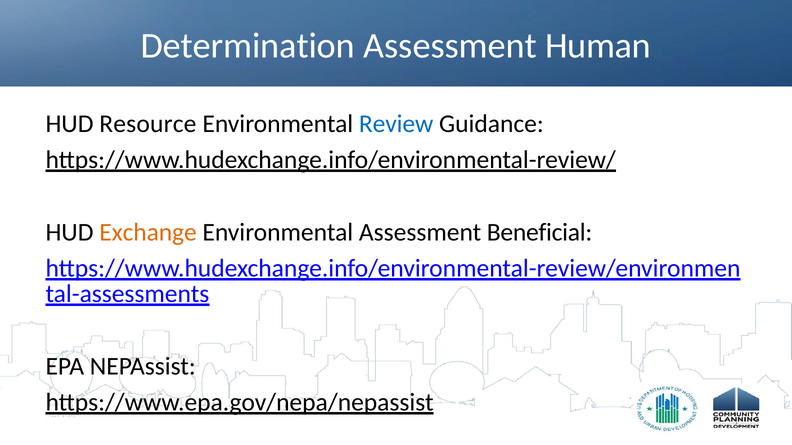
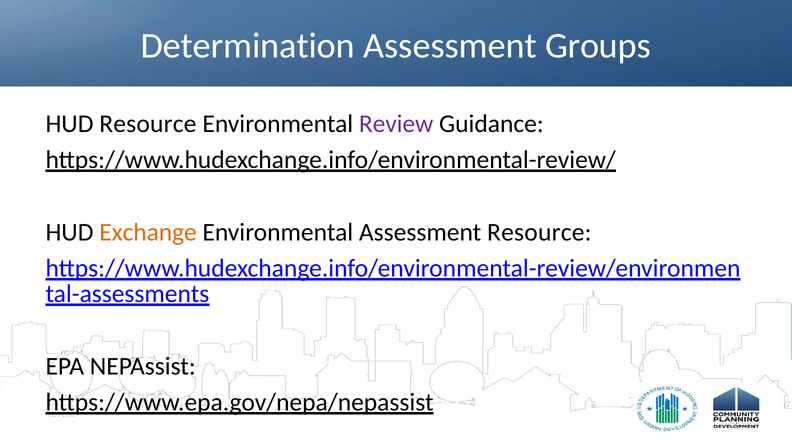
Human: Human -> Groups
Review colour: blue -> purple
Assessment Beneficial: Beneficial -> Resource
